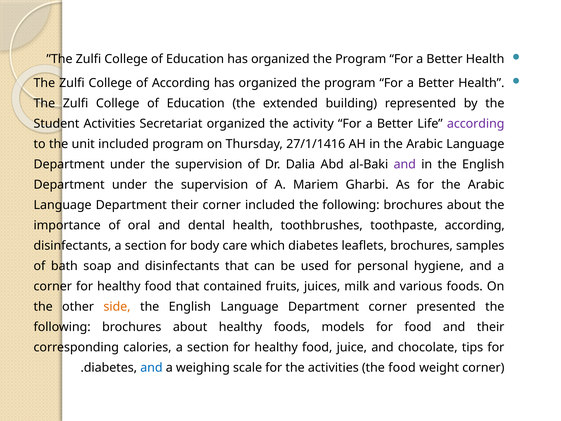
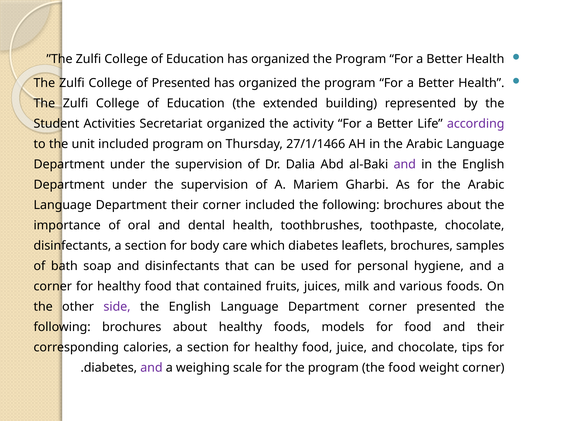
of According: According -> Presented
27/1/1416: 27/1/1416 -> 27/1/1466
toothpaste according: according -> chocolate
side colour: orange -> purple
and at (151, 367) colour: blue -> purple
for the activities: activities -> program
